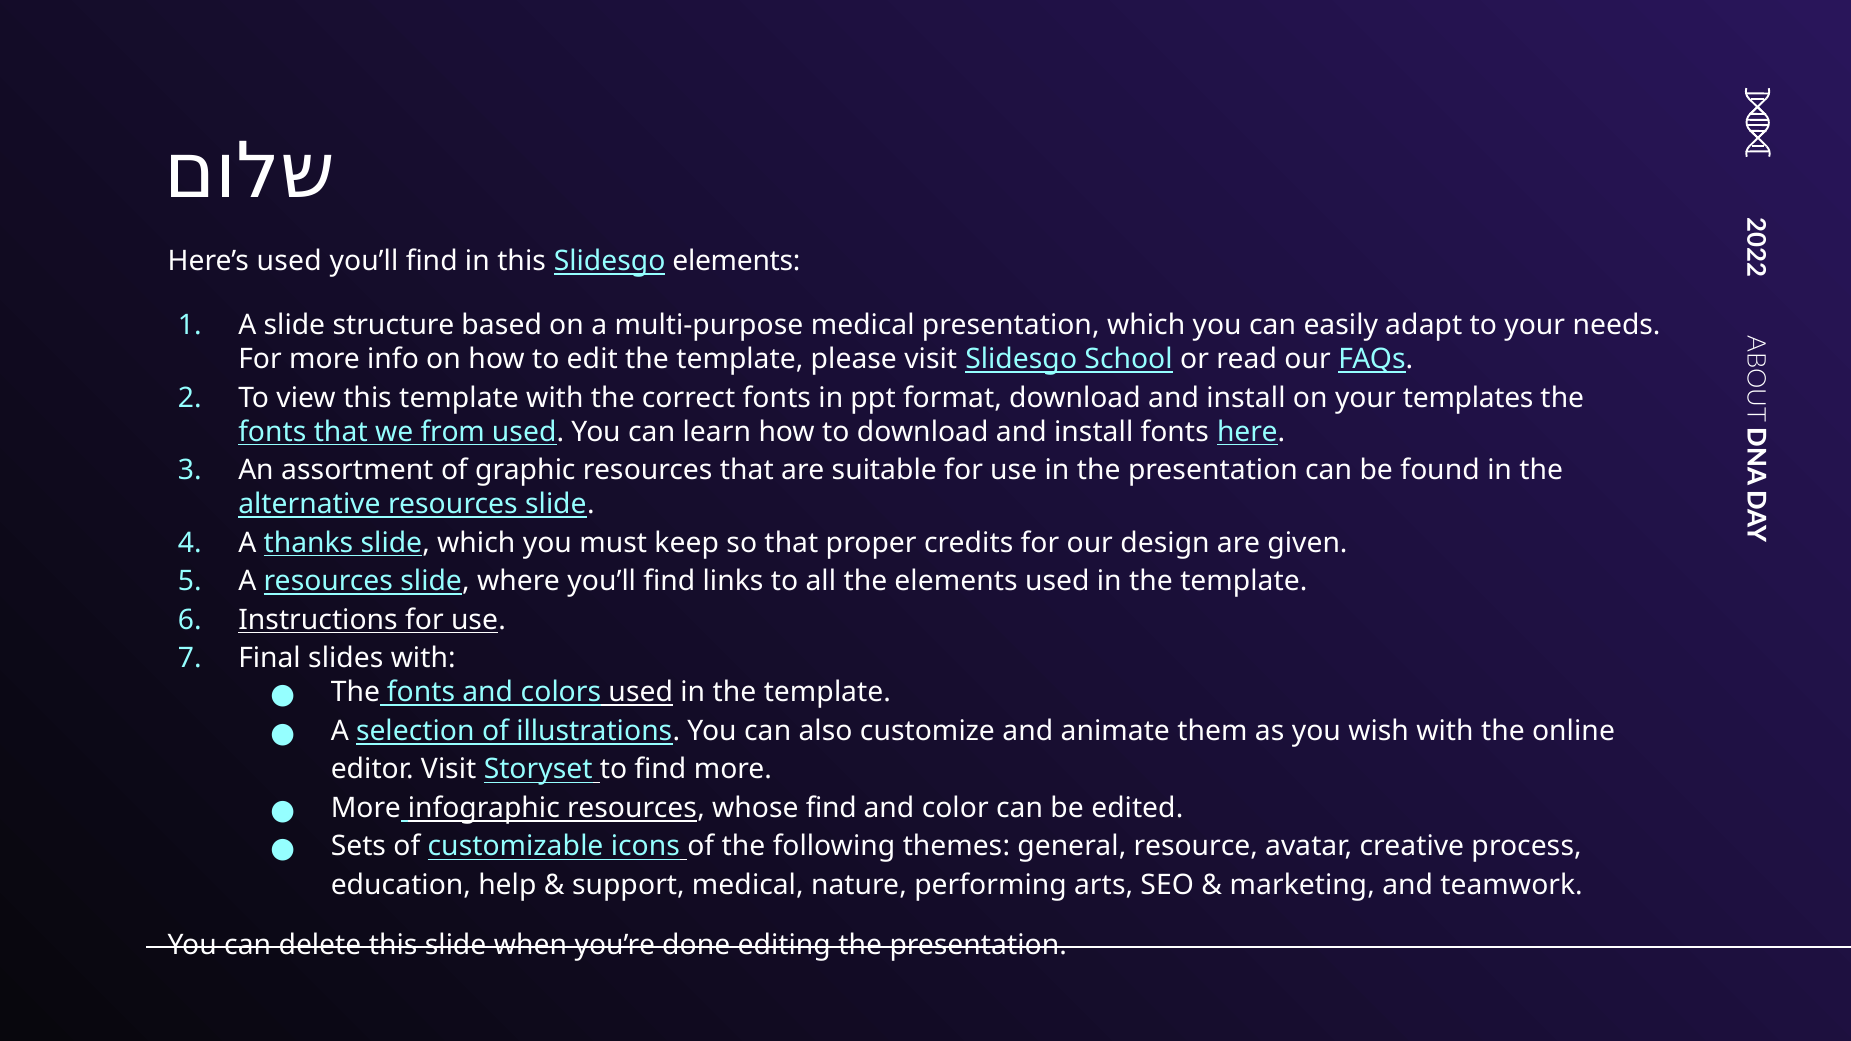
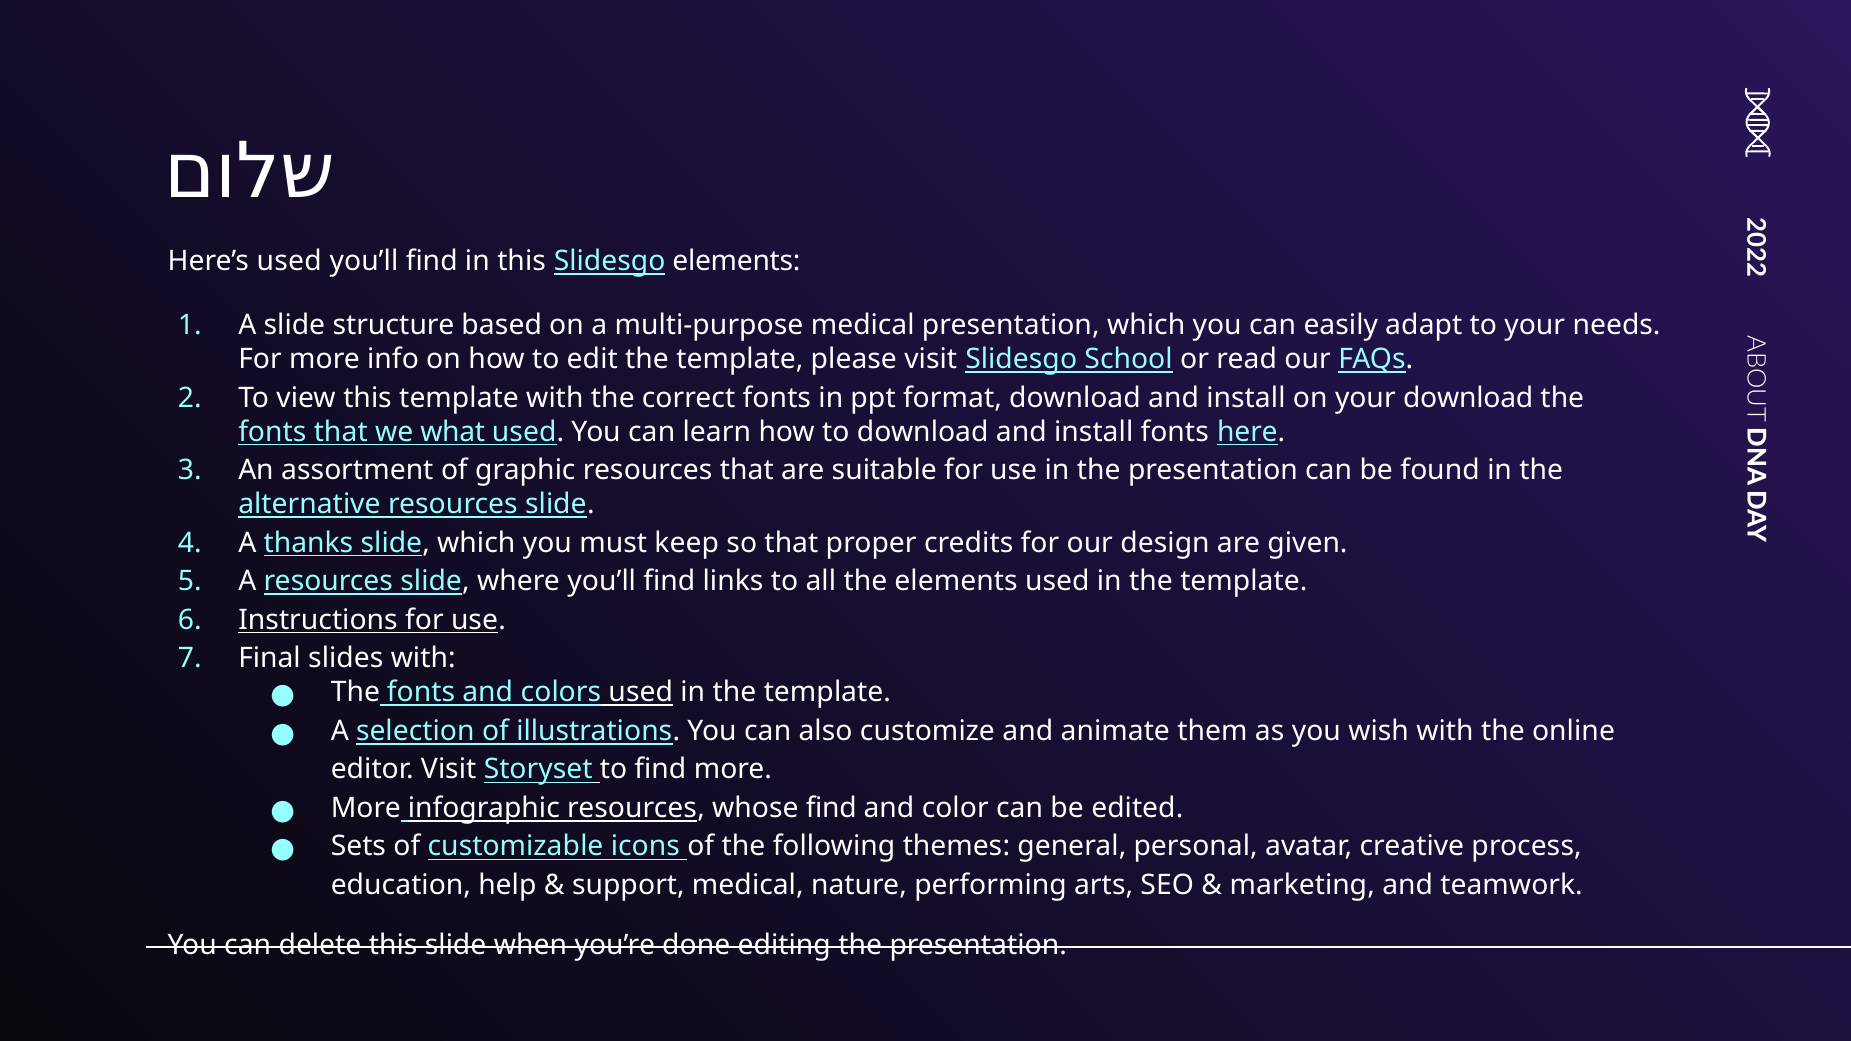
your templates: templates -> download
from: from -> what
resource: resource -> personal
